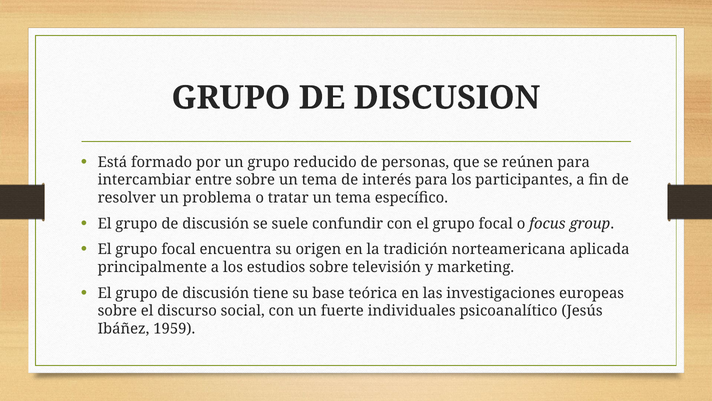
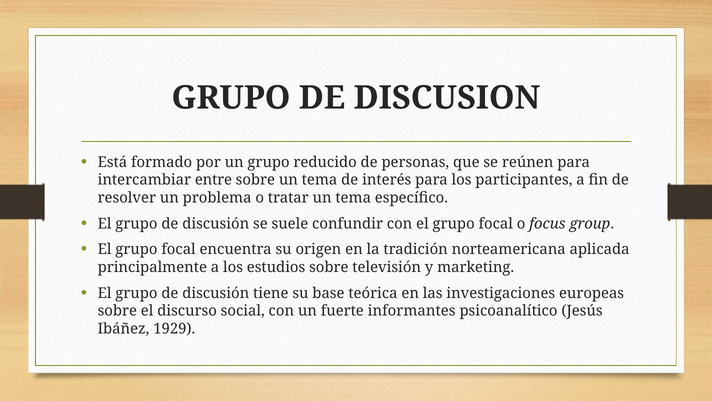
individuales: individuales -> informantes
1959: 1959 -> 1929
